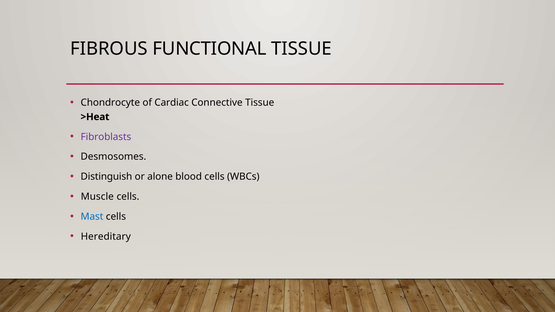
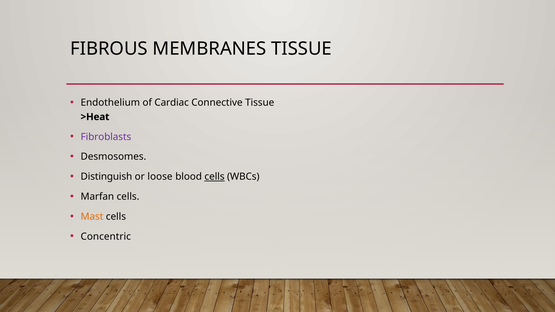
FUNCTIONAL: FUNCTIONAL -> MEMBRANES
Chondrocyte: Chondrocyte -> Endothelium
alone: alone -> loose
cells at (215, 177) underline: none -> present
Muscle: Muscle -> Marfan
Mast colour: blue -> orange
Hereditary: Hereditary -> Concentric
